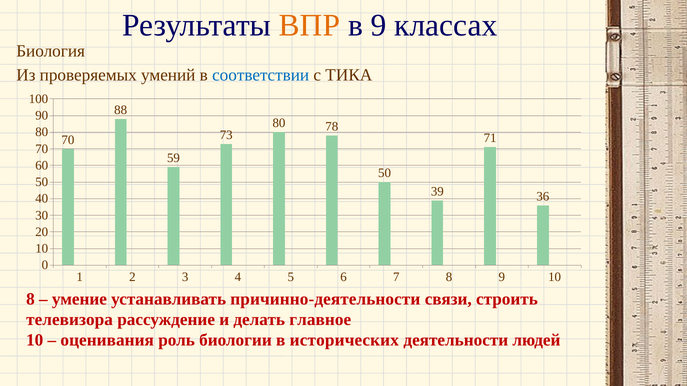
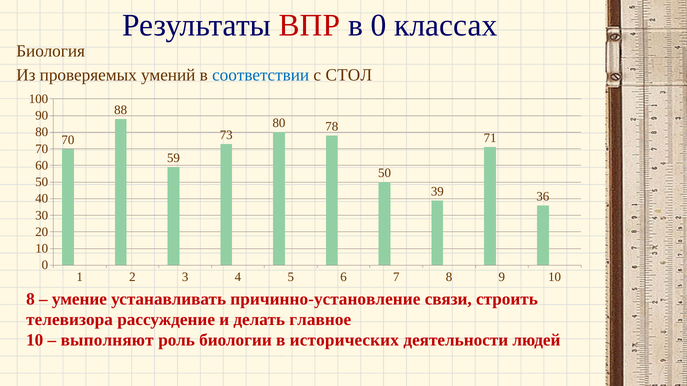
ВПР colour: orange -> red
в 9: 9 -> 0
ТИКА: ТИКА -> СТОЛ
причинно-деятельности: причинно-деятельности -> причинно-установление
оценивания: оценивания -> выполняют
